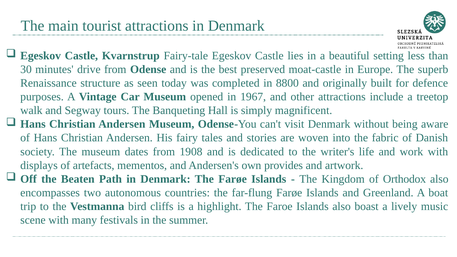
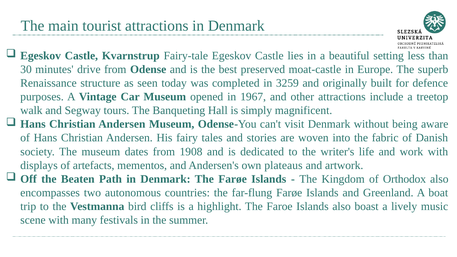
8800: 8800 -> 3259
provides: provides -> plateaus
